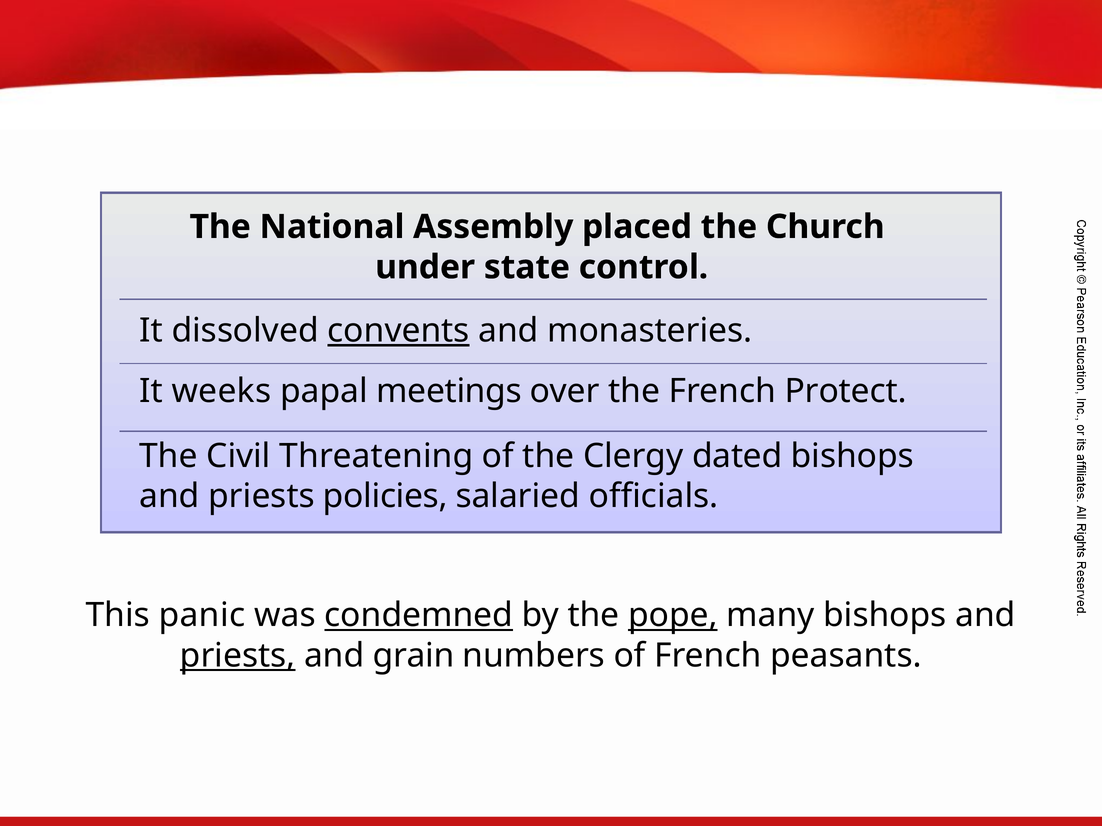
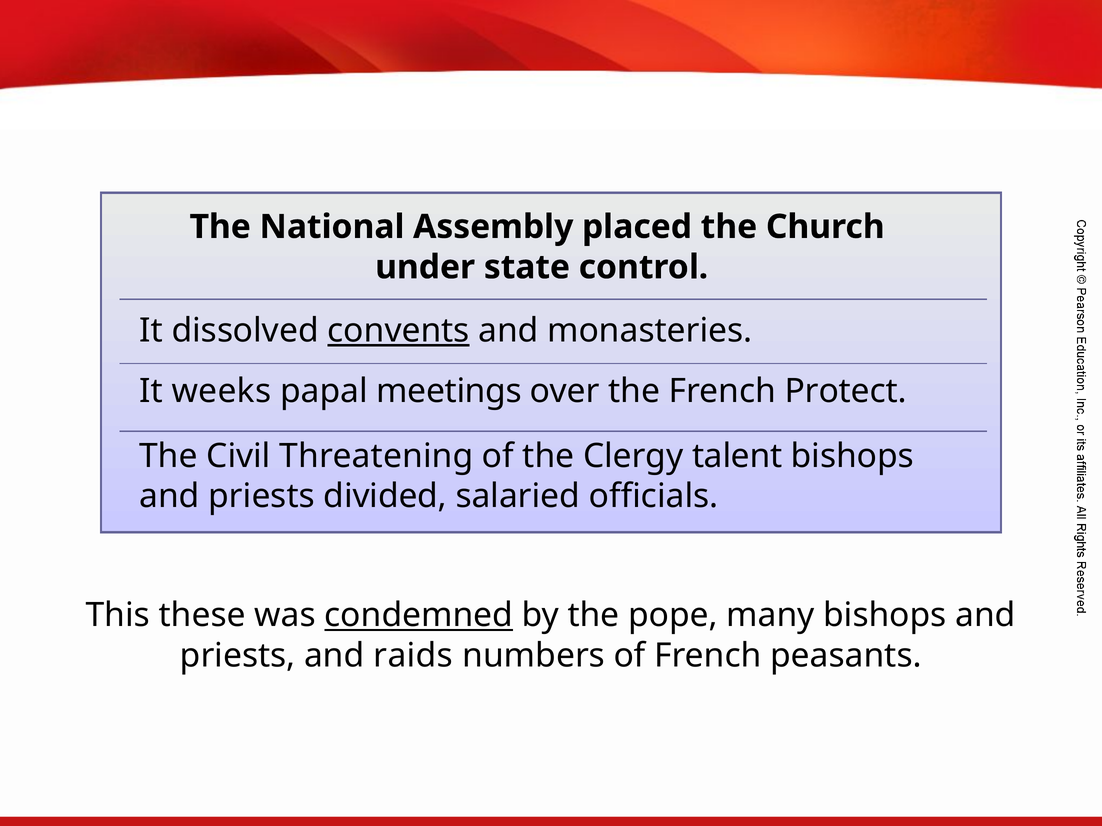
dated: dated -> talent
policies: policies -> divided
panic: panic -> these
pope underline: present -> none
priests at (238, 656) underline: present -> none
grain: grain -> raids
